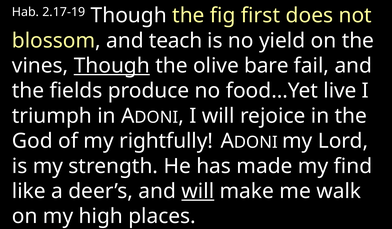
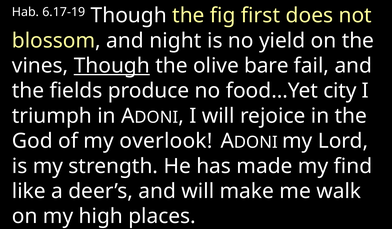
2.17-19: 2.17-19 -> 6.17-19
teach: teach -> night
live: live -> city
rightfully: rightfully -> overlook
will at (198, 192) underline: present -> none
